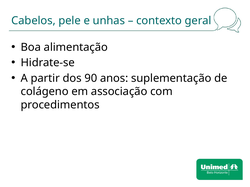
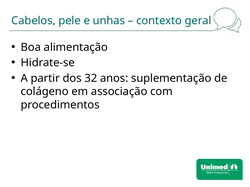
90: 90 -> 32
